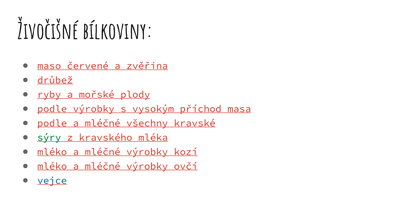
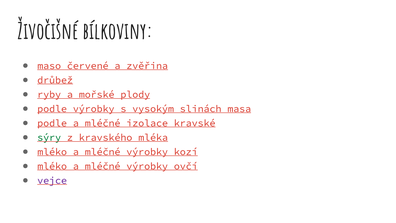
příchod: příchod -> slinách
všechny: všechny -> izolace
vejce colour: blue -> purple
